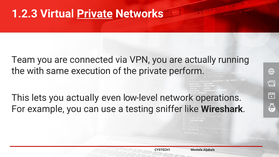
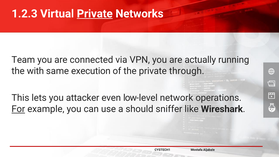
perform: perform -> through
you actually: actually -> attacker
For underline: none -> present
testing: testing -> should
